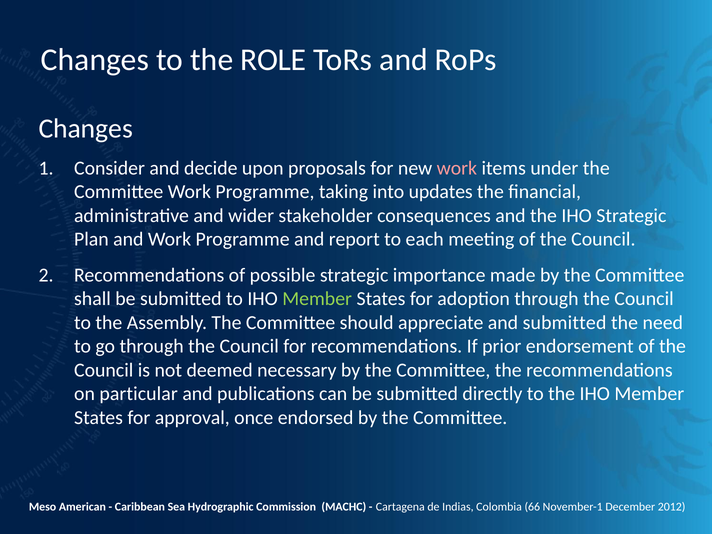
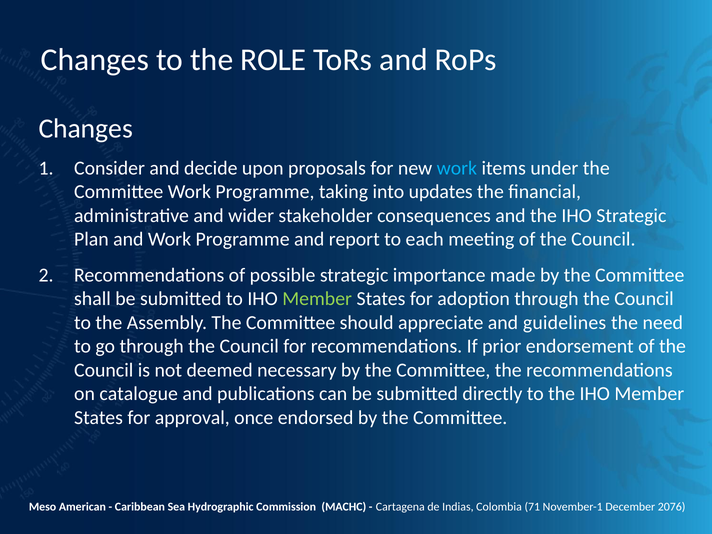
work at (457, 168) colour: pink -> light blue
and submitted: submitted -> guidelines
particular: particular -> catalogue
66: 66 -> 71
2012: 2012 -> 2076
